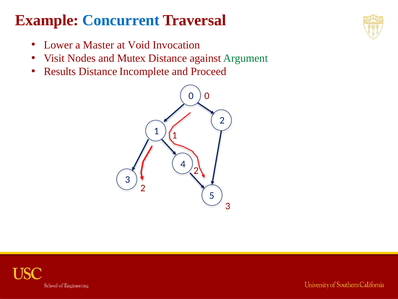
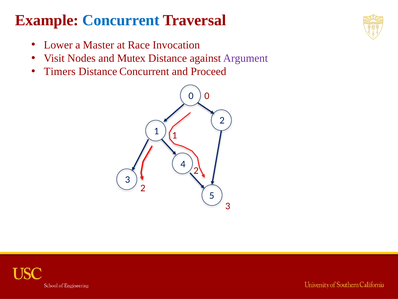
Void: Void -> Race
Argument colour: green -> purple
Results: Results -> Timers
Distance Incomplete: Incomplete -> Concurrent
